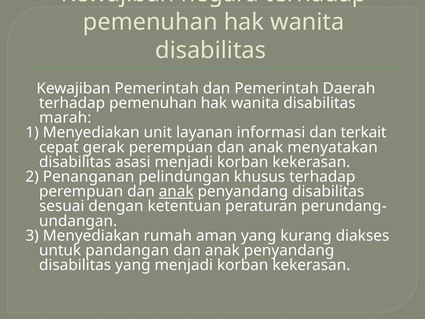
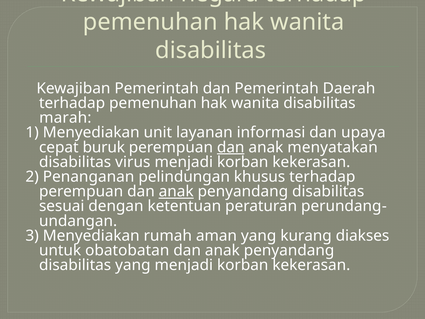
terkait: terkait -> upaya
gerak: gerak -> buruk
dan at (231, 147) underline: none -> present
asasi: asasi -> virus
pandangan: pandangan -> obatobatan
